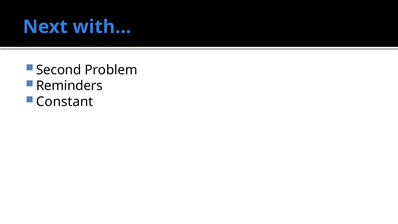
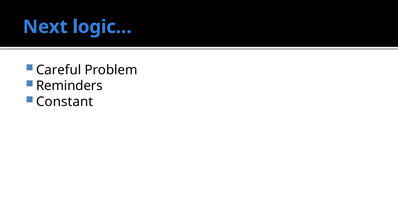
with…: with… -> logic…
Second: Second -> Careful
